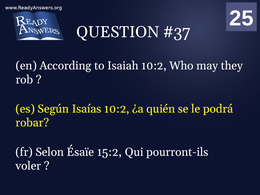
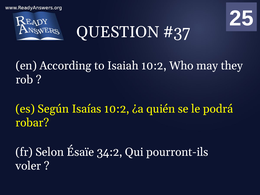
15:2: 15:2 -> 34:2
